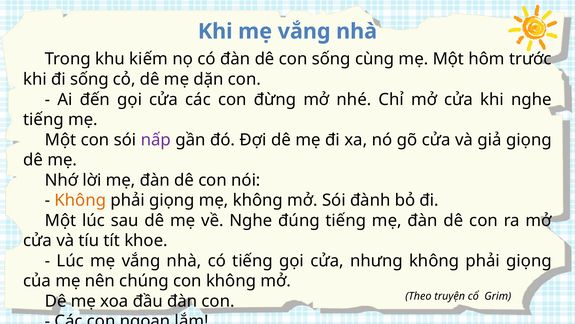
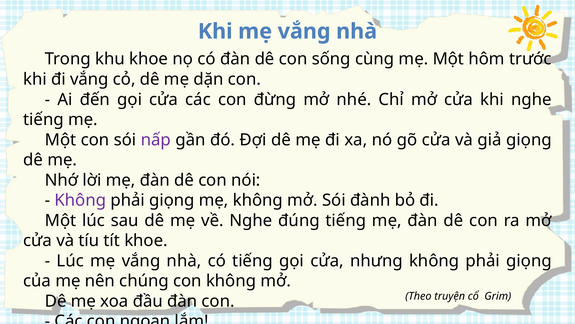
khu kiếm: kiếm -> khoe
đi sống: sống -> vắng
Không at (80, 200) colour: orange -> purple
